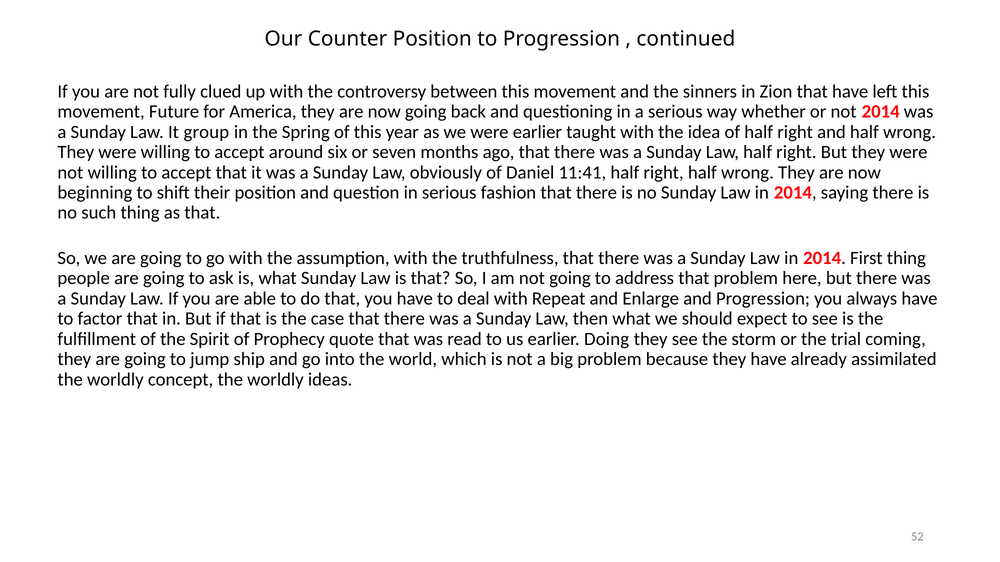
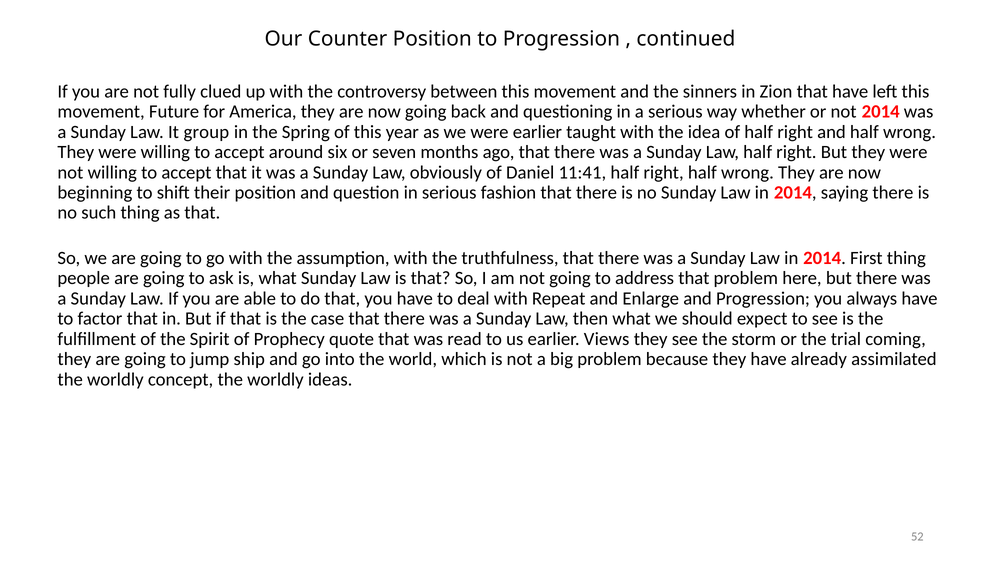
Doing: Doing -> Views
